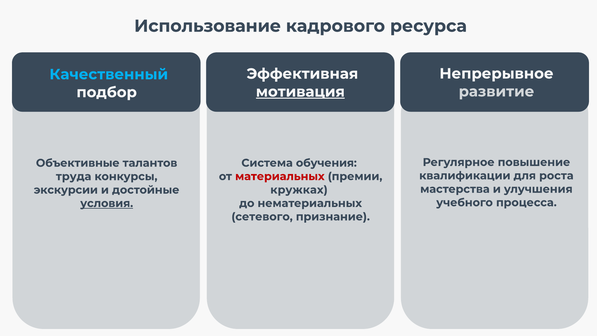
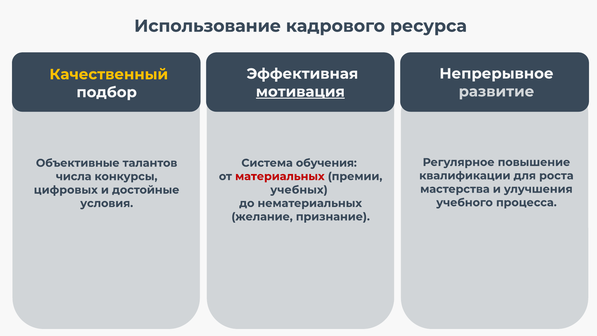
Качественный colour: light blue -> yellow
труда: труда -> числа
кружках: кружках -> учебных
экскурсии: экскурсии -> цифровых
условия underline: present -> none
сетевого: сетевого -> желание
